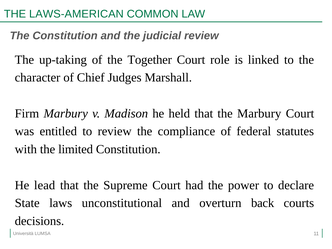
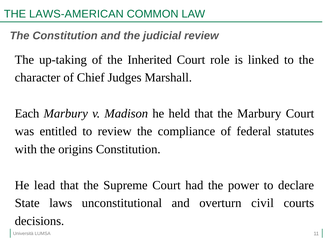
Together: Together -> Inherited
Firm: Firm -> Each
limited: limited -> origins
back: back -> civil
